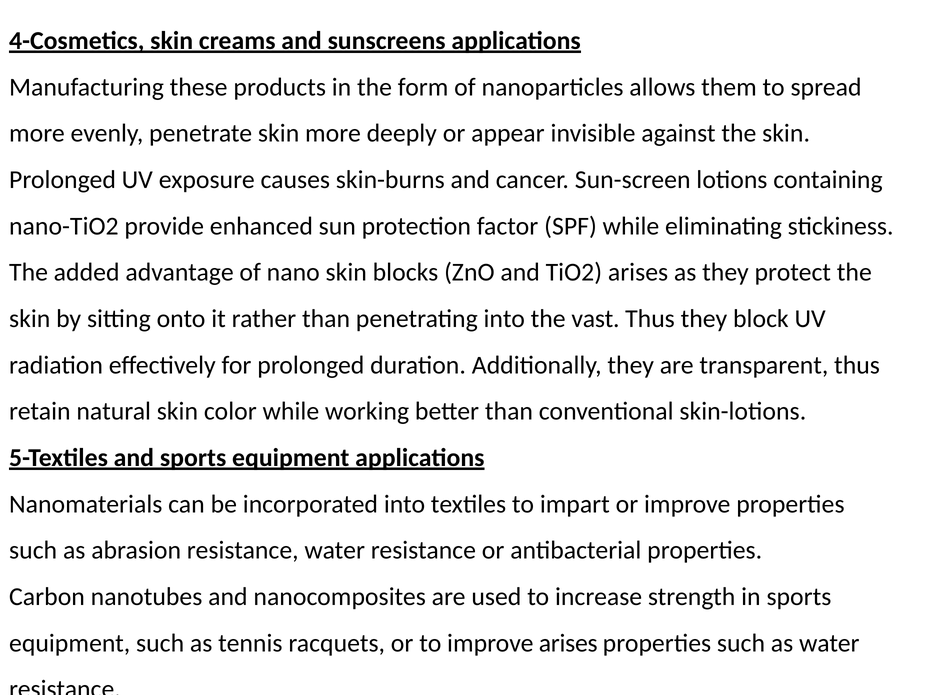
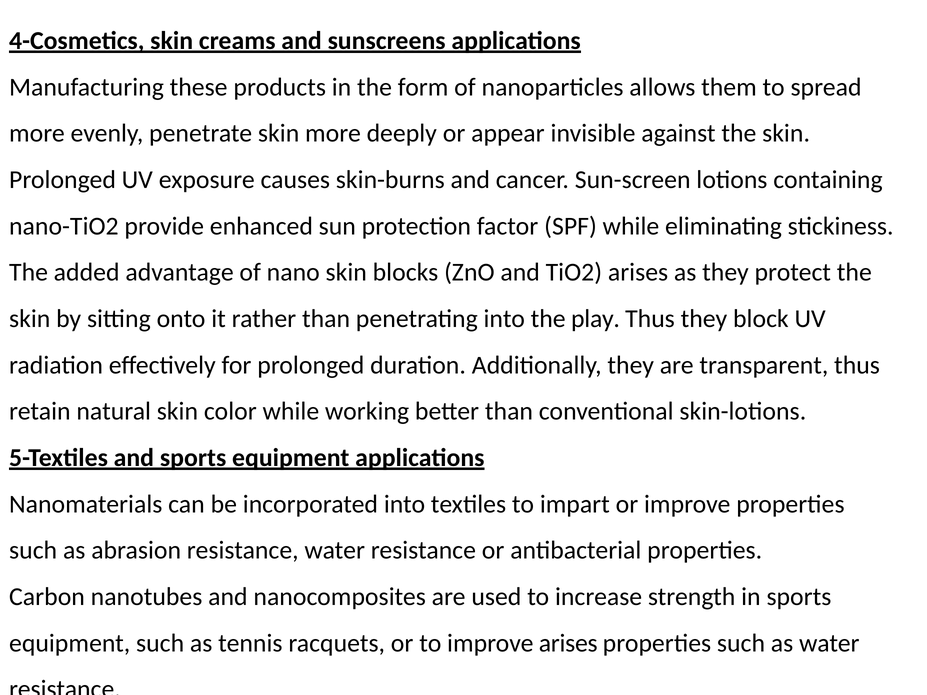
vast: vast -> play
